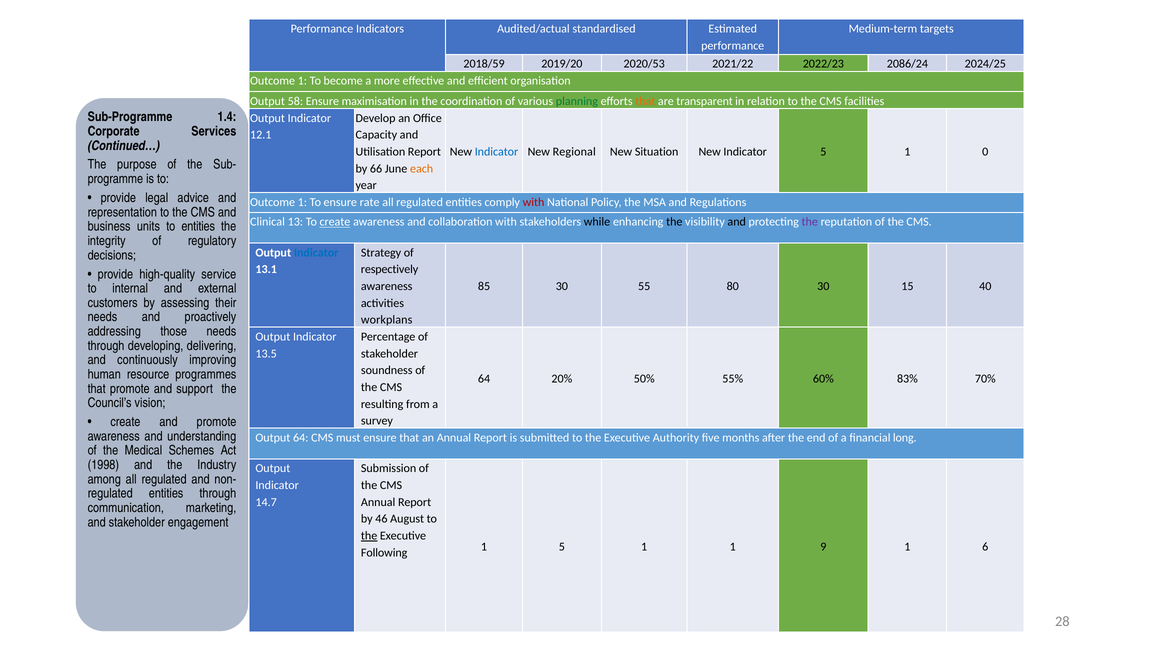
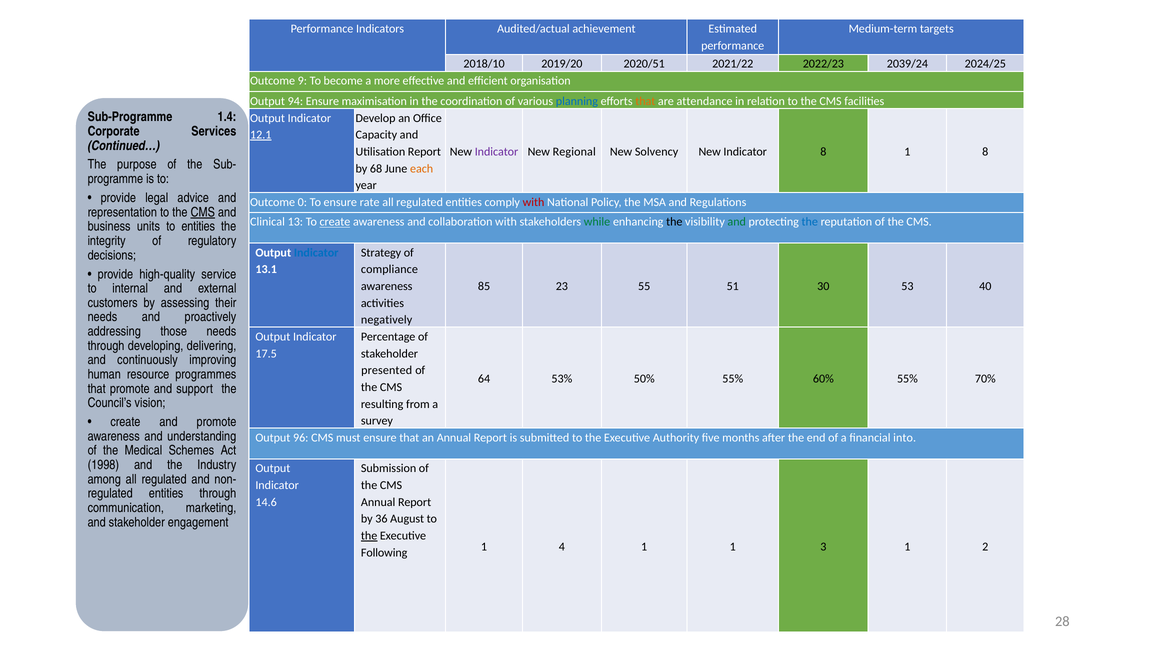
standardised: standardised -> achievement
2018/59: 2018/59 -> 2018/10
2020/53: 2020/53 -> 2020/51
2086/24: 2086/24 -> 2039/24
1 at (302, 81): 1 -> 9
58: 58 -> 94
planning colour: green -> blue
transparent: transparent -> attendance
12.1 underline: none -> present
Indicator at (497, 152) colour: blue -> purple
Situation: Situation -> Solvency
Indicator 5: 5 -> 8
1 0: 0 -> 8
66: 66 -> 68
1 at (302, 202): 1 -> 0
CMS at (203, 212) underline: none -> present
while colour: black -> green
and at (737, 222) colour: black -> green
the at (810, 222) colour: purple -> blue
respectively: respectively -> compliance
85 30: 30 -> 23
80: 80 -> 51
15: 15 -> 53
workplans: workplans -> negatively
13.5: 13.5 -> 17.5
soundness: soundness -> presented
20%: 20% -> 53%
60% 83%: 83% -> 55%
Output 64: 64 -> 96
long: long -> into
14.7: 14.7 -> 14.6
46: 46 -> 36
1 5: 5 -> 4
9: 9 -> 3
6: 6 -> 2
